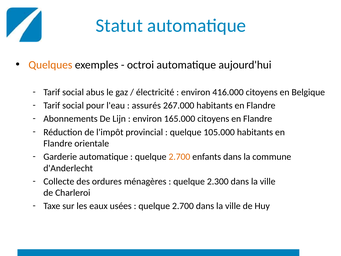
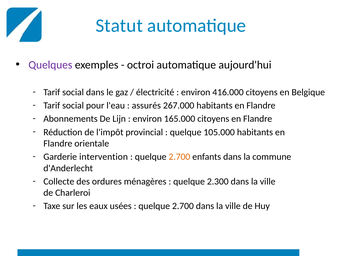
Quelques colour: orange -> purple
social abus: abus -> dans
Garderie automatique: automatique -> intervention
